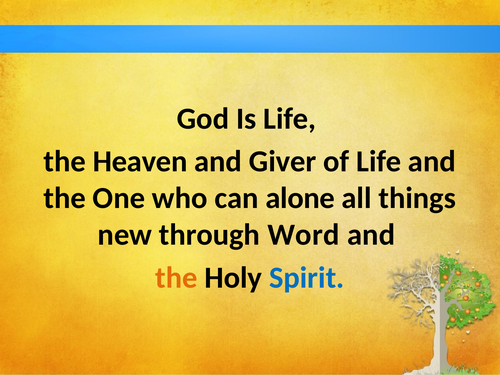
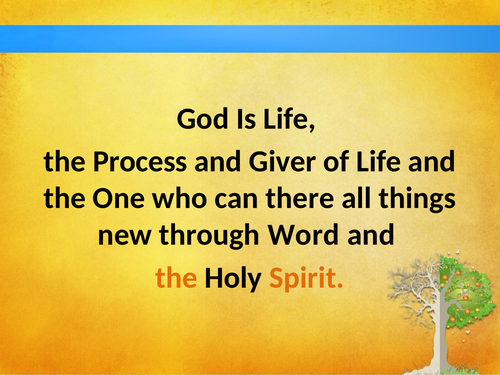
Heaven: Heaven -> Process
alone: alone -> there
Spirit colour: blue -> orange
